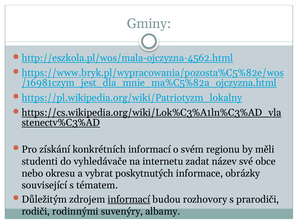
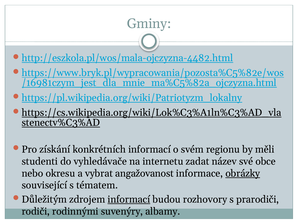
http://eszkola.pl/wos/mala-ojczyzna-4562.html: http://eszkola.pl/wos/mala-ojczyzna-4562.html -> http://eszkola.pl/wos/mala-ojczyzna-4482.html
poskytnutých: poskytnutých -> angažovanost
obrázky underline: none -> present
